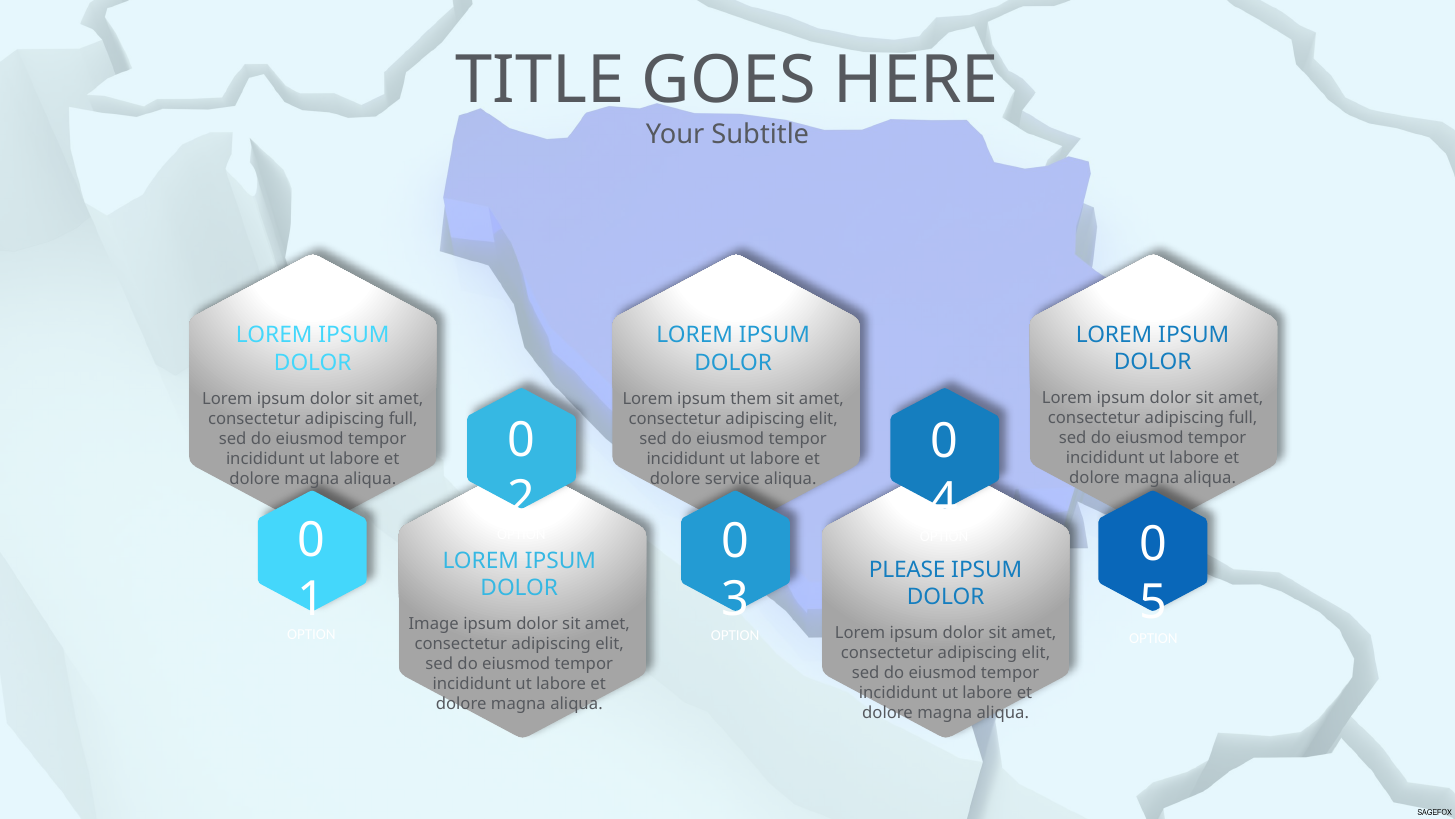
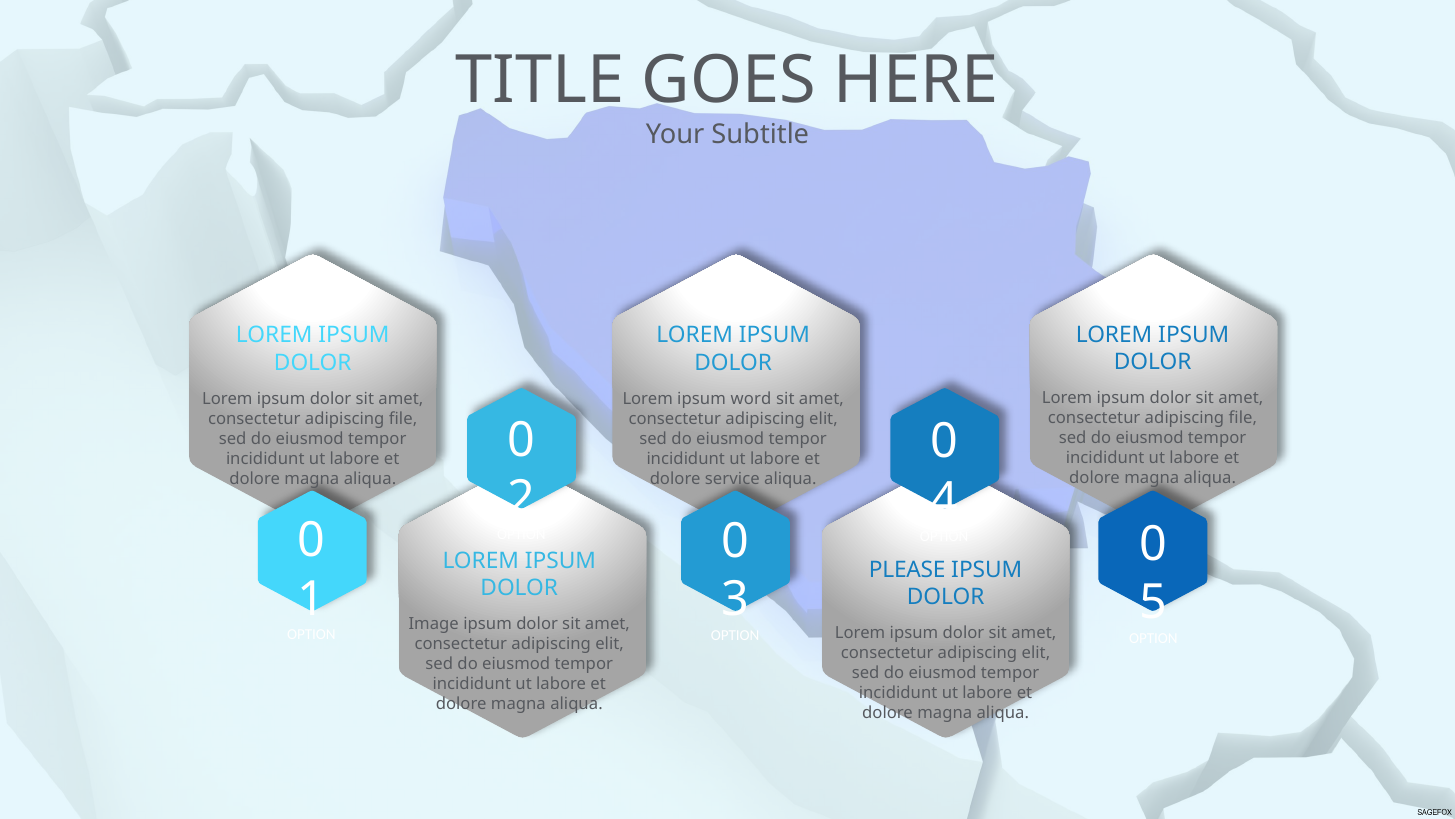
them: them -> word
full at (1243, 418): full -> file
full at (403, 418): full -> file
